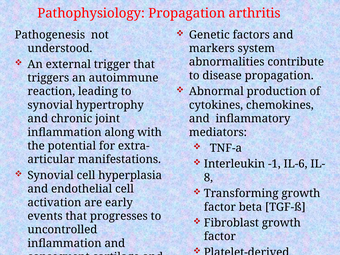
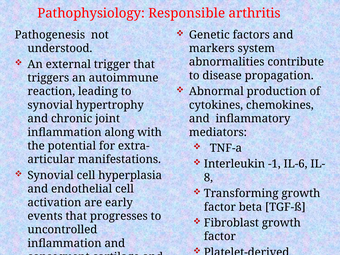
Pathophysiology Propagation: Propagation -> Responsible
